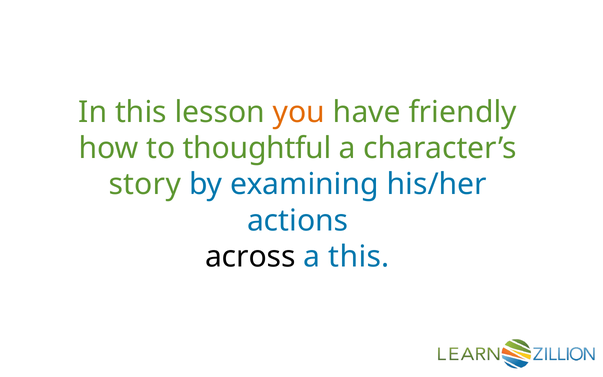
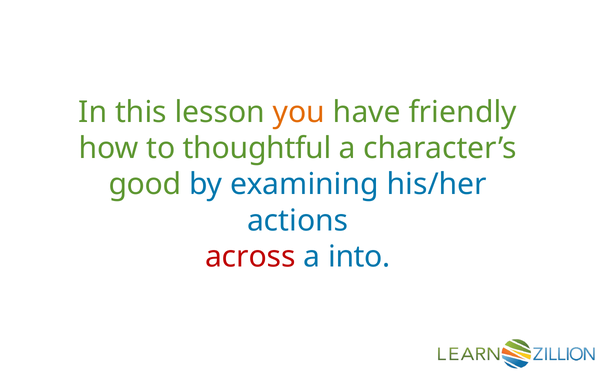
story: story -> good
across colour: black -> red
a this: this -> into
